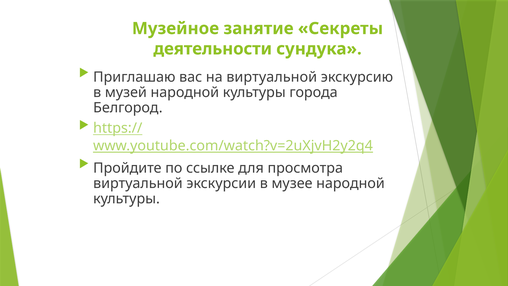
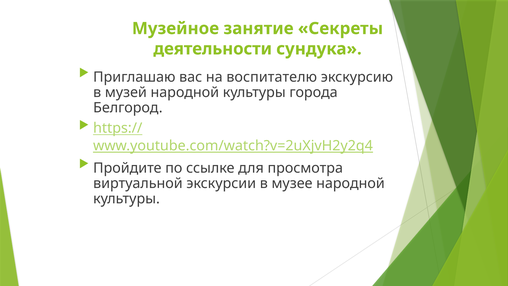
на виртуальной: виртуальной -> воспитателю
